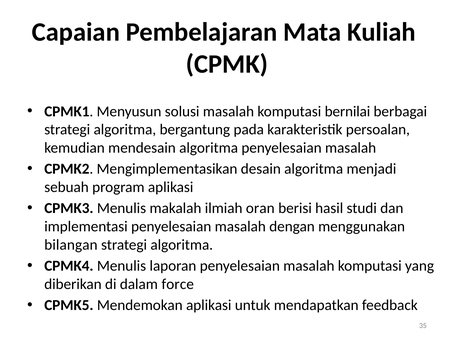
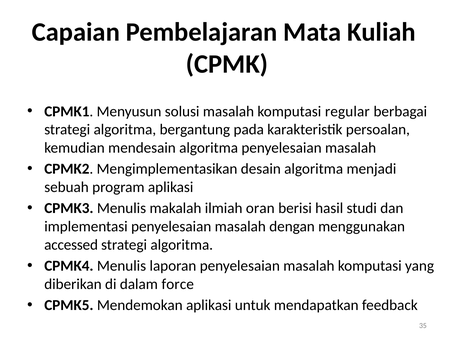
bernilai: bernilai -> regular
bilangan: bilangan -> accessed
